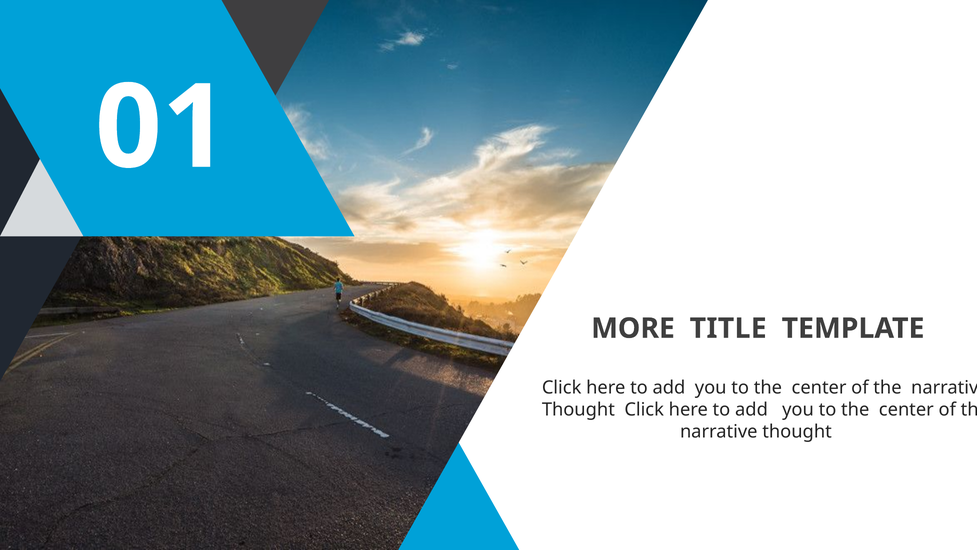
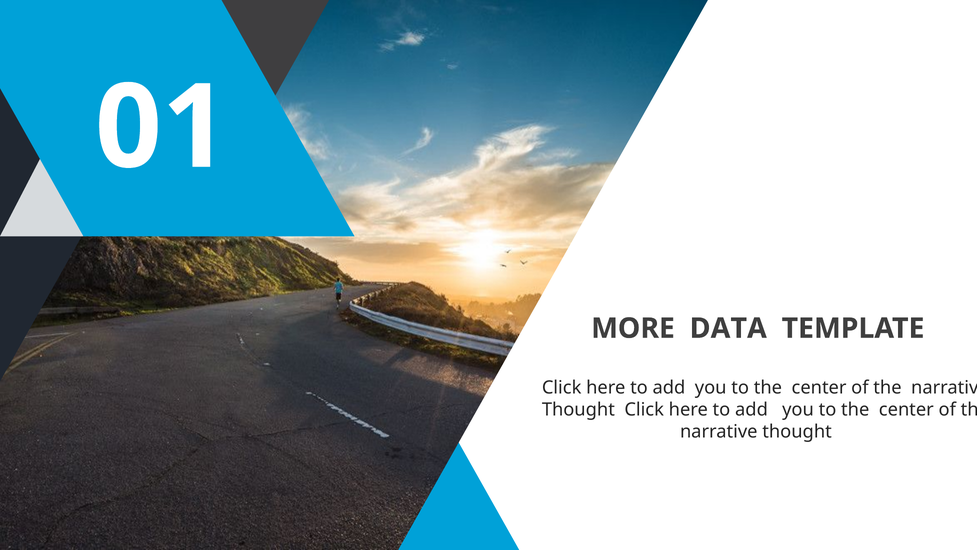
TITLE: TITLE -> DATA
